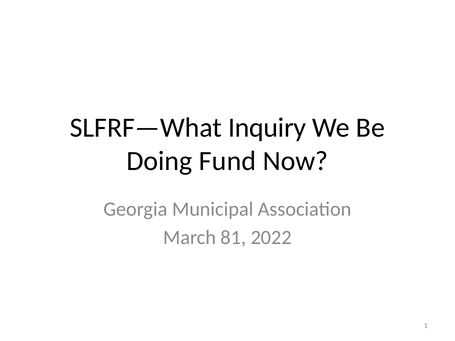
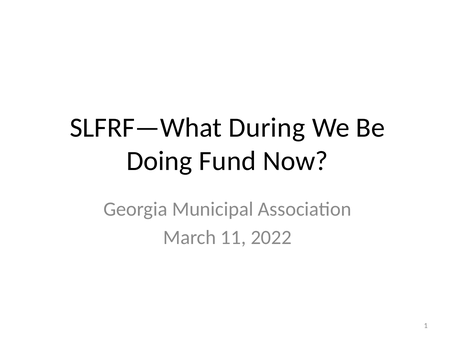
Inquiry: Inquiry -> During
81: 81 -> 11
